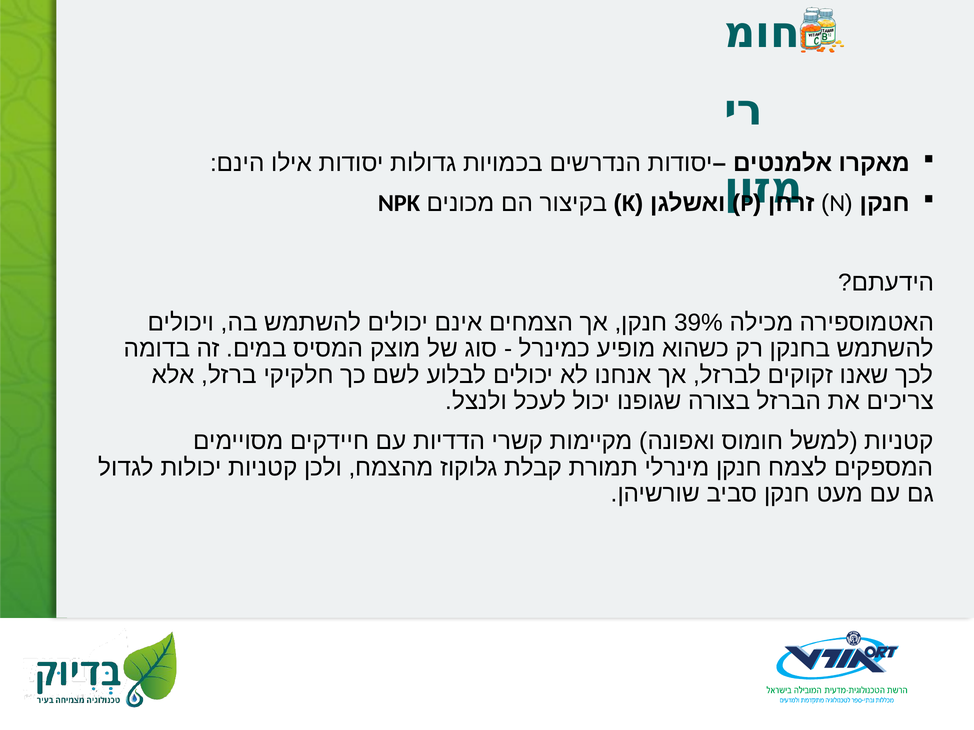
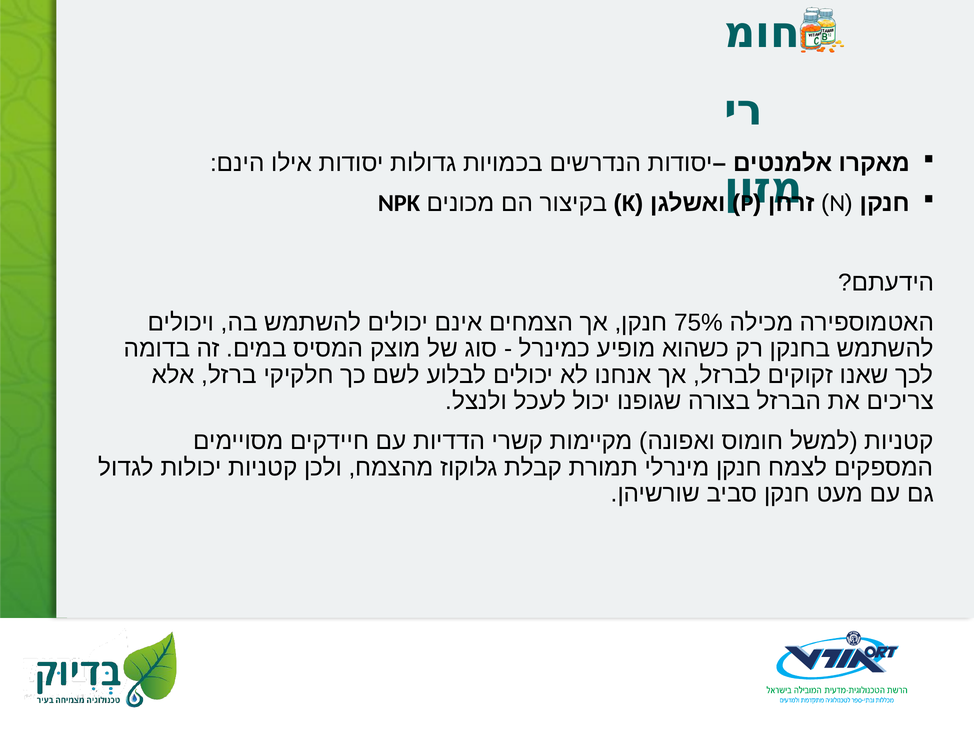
39%: 39% -> 75%
